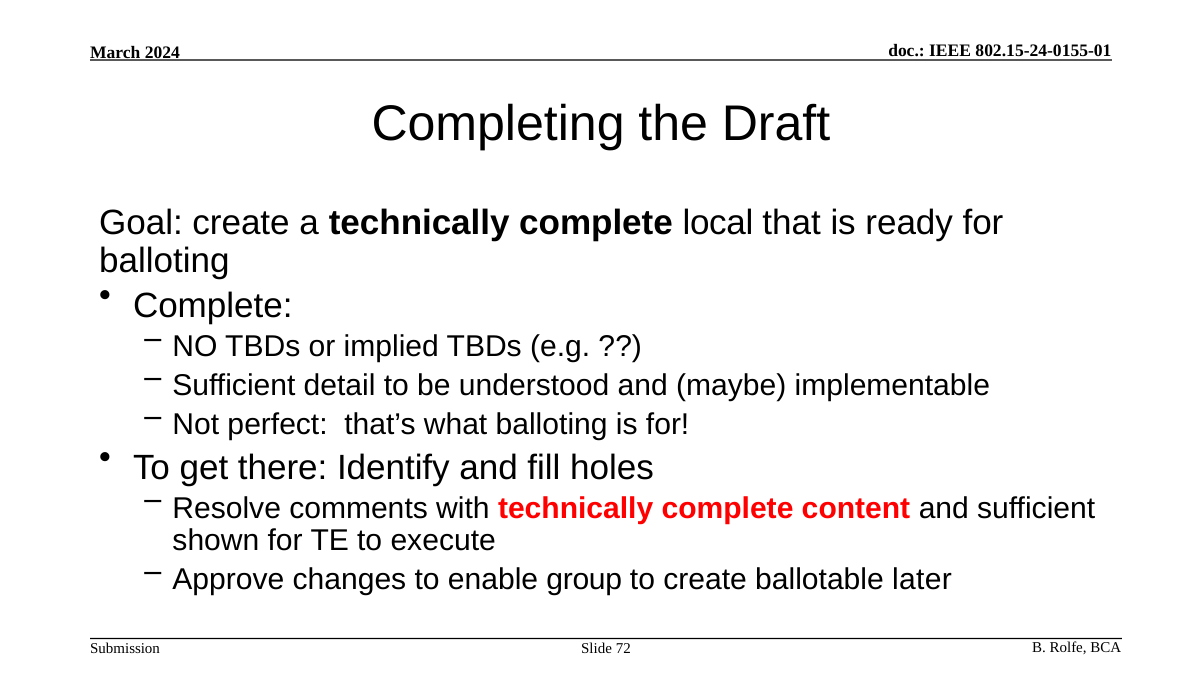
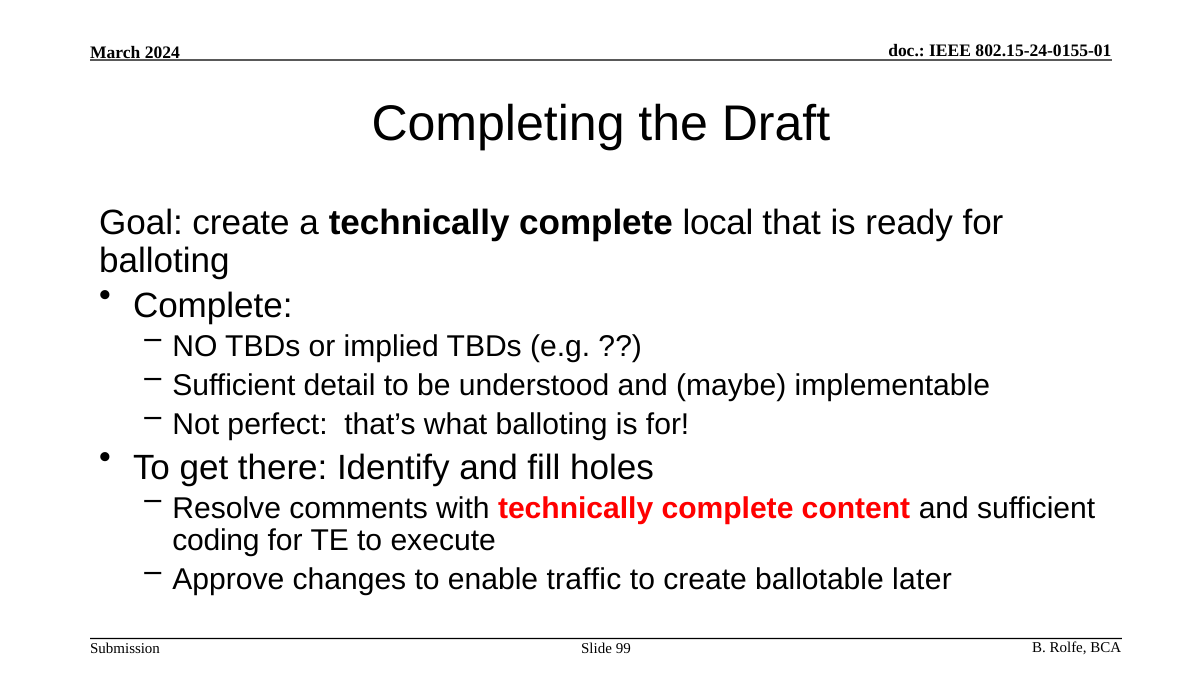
shown: shown -> coding
group: group -> traffic
72: 72 -> 99
